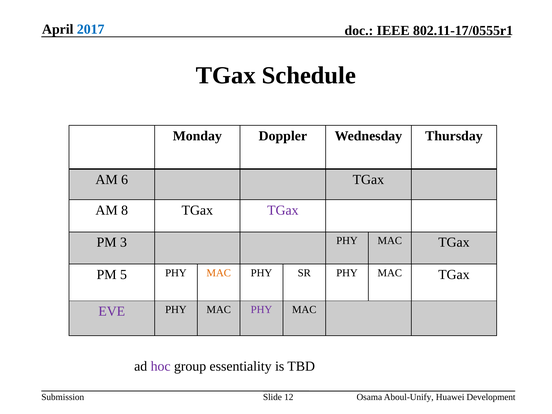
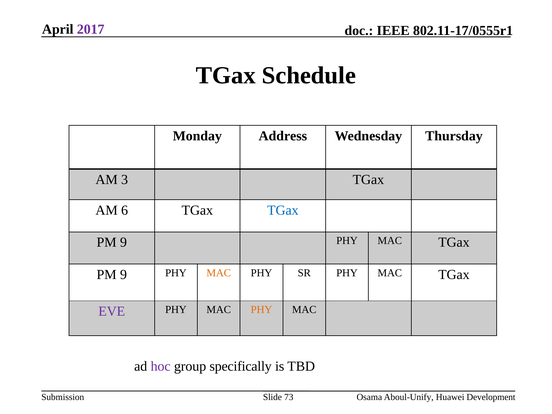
2017 colour: blue -> purple
Doppler: Doppler -> Address
6: 6 -> 3
8: 8 -> 6
TGax at (283, 210) colour: purple -> blue
3 at (123, 242): 3 -> 9
5 at (123, 275): 5 -> 9
PHY at (261, 310) colour: purple -> orange
essentiality: essentiality -> specifically
12: 12 -> 73
